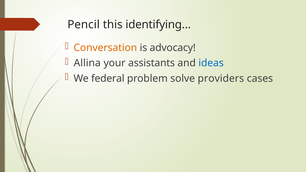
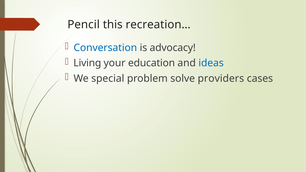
identifying…: identifying… -> recreation…
Conversation colour: orange -> blue
Allina: Allina -> Living
assistants: assistants -> education
federal: federal -> special
